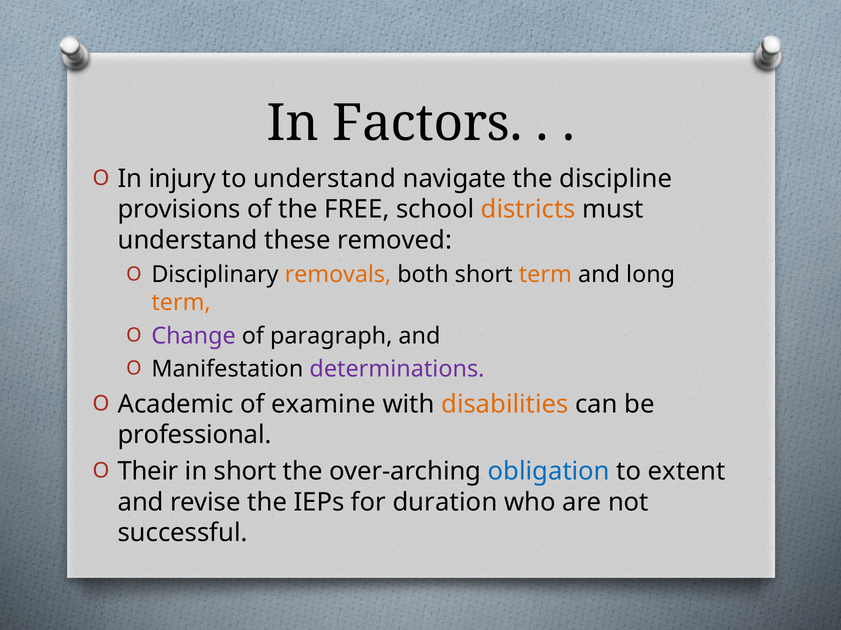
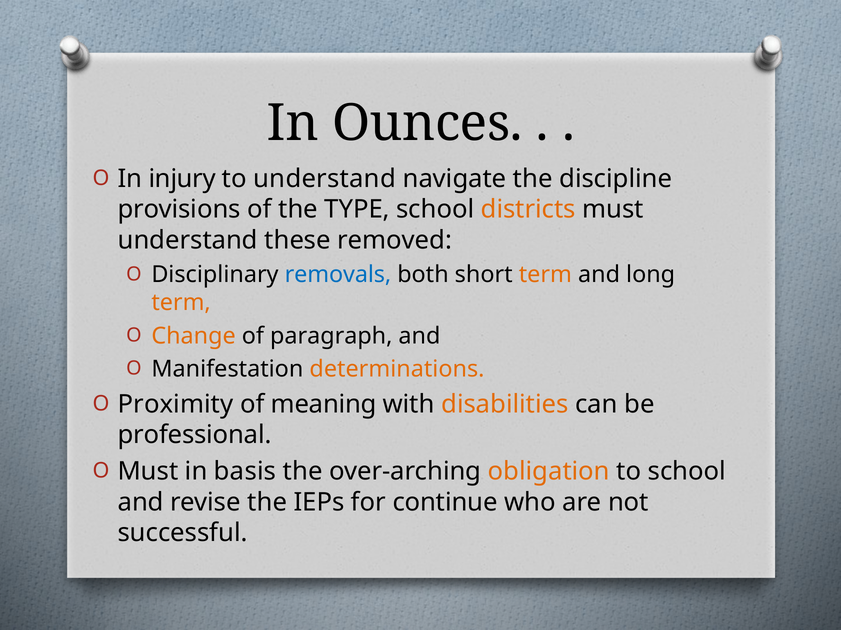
Factors: Factors -> Ounces
FREE: FREE -> TYPE
removals colour: orange -> blue
Change colour: purple -> orange
determinations colour: purple -> orange
Academic: Academic -> Proximity
examine: examine -> meaning
Their at (148, 472): Their -> Must
in short: short -> basis
obligation colour: blue -> orange
to extent: extent -> school
duration: duration -> continue
